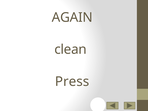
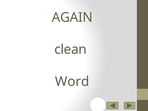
Press: Press -> Word
